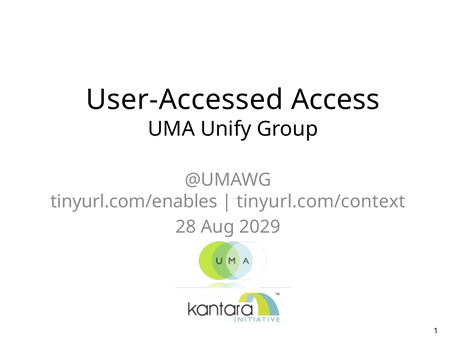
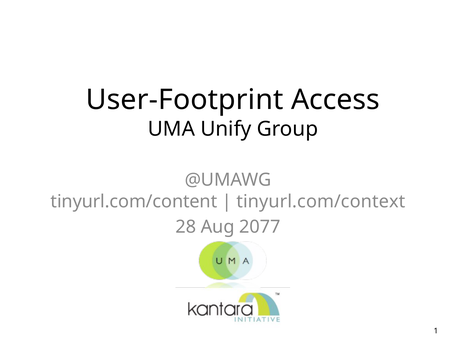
User-Accessed: User-Accessed -> User-Footprint
tinyurl.com/enables: tinyurl.com/enables -> tinyurl.com/content
2029: 2029 -> 2077
